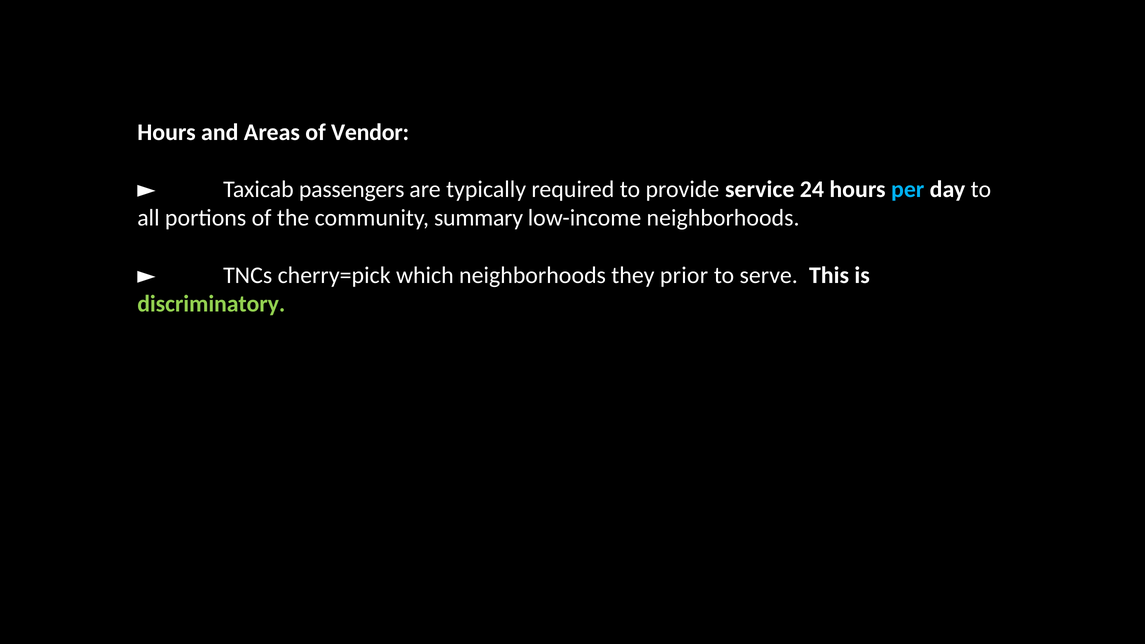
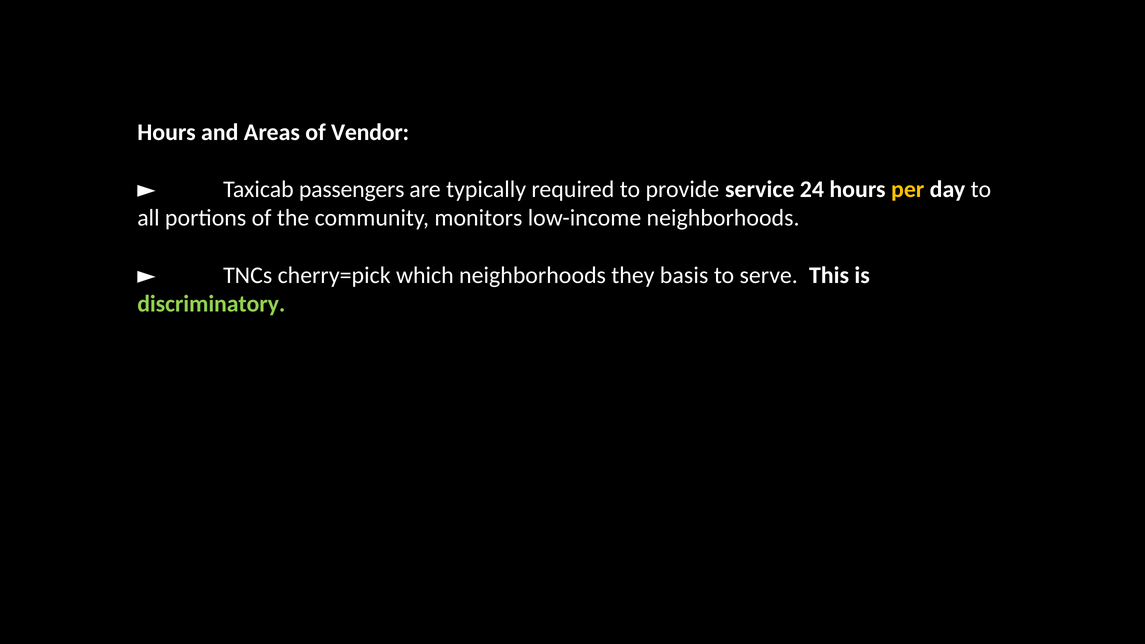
per colour: light blue -> yellow
summary: summary -> monitors
prior: prior -> basis
